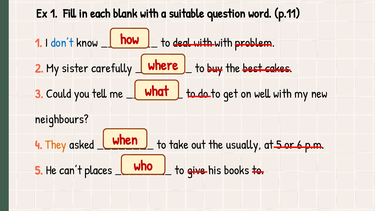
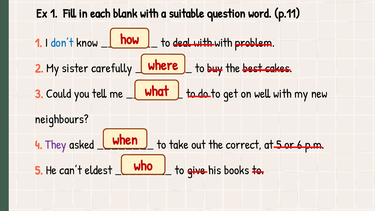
They colour: orange -> purple
usually: usually -> correct
places: places -> eldest
